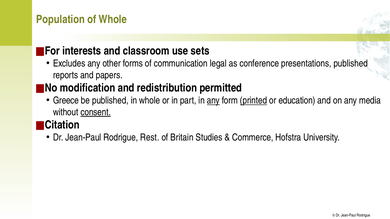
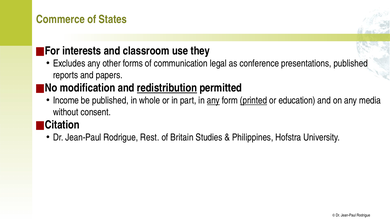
Population: Population -> Commerce
of Whole: Whole -> States
sets: sets -> they
redistribution underline: none -> present
Greece: Greece -> Income
consent underline: present -> none
Commerce: Commerce -> Philippines
